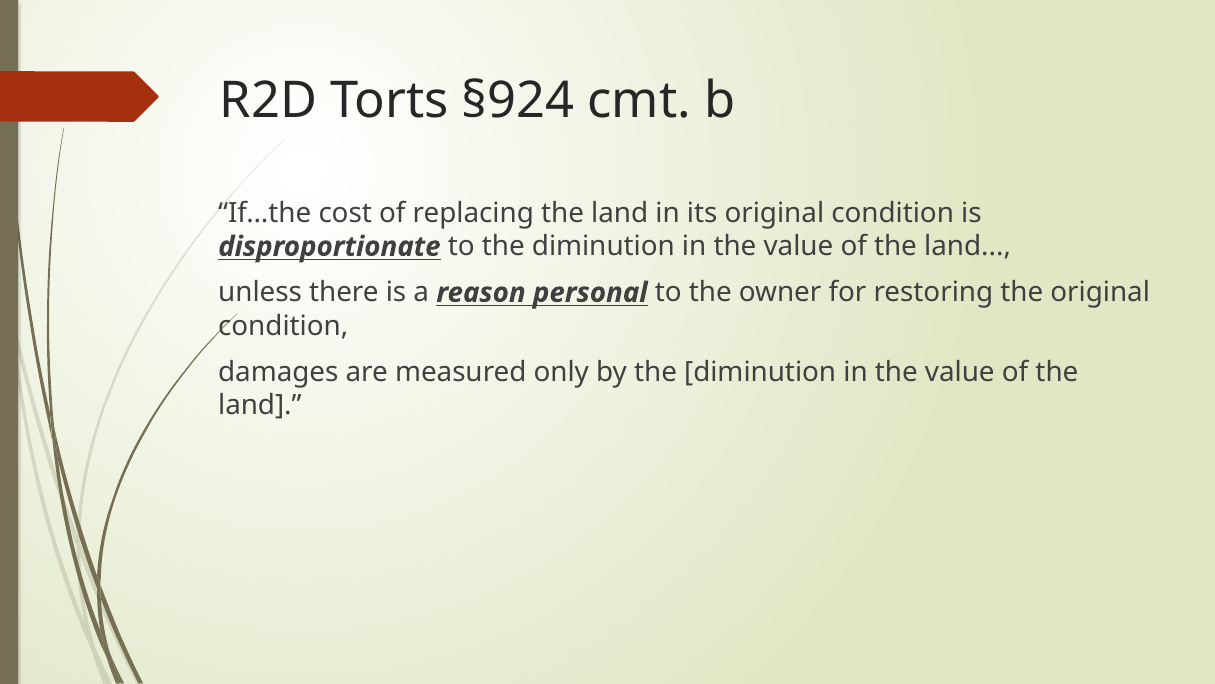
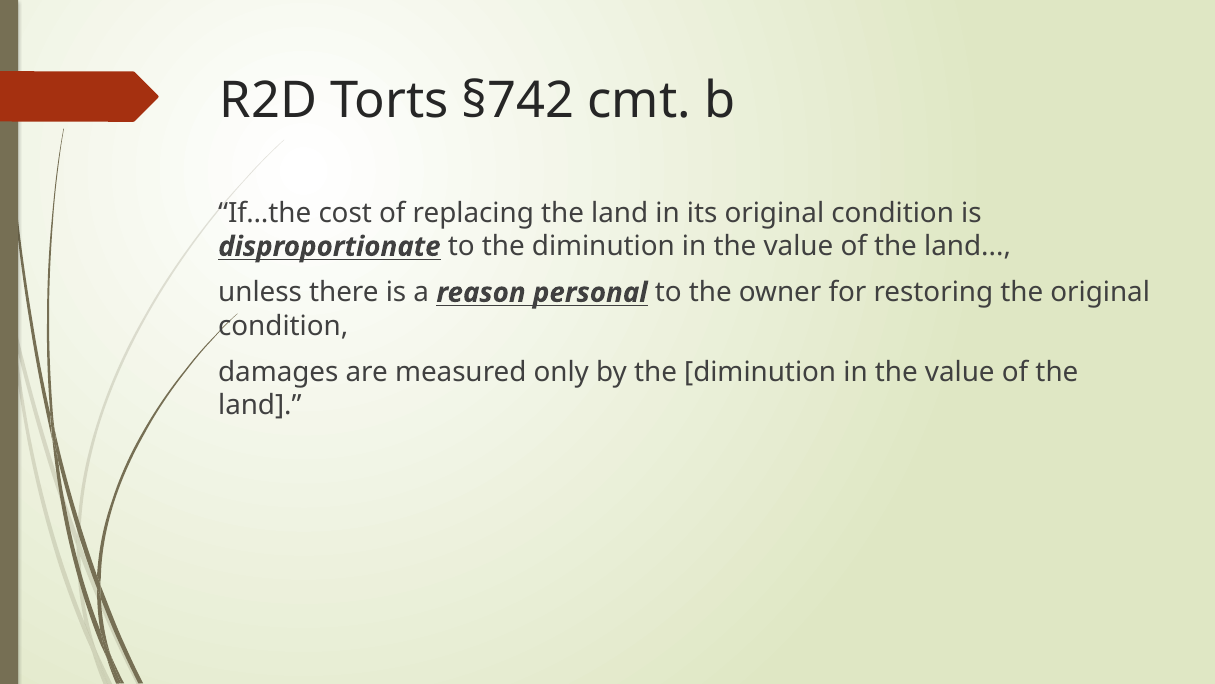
§924: §924 -> §742
